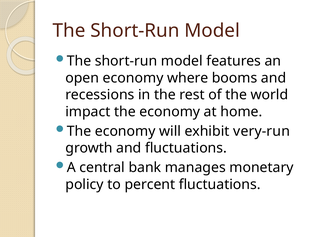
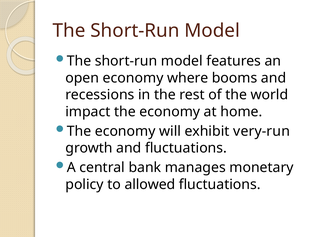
percent: percent -> allowed
